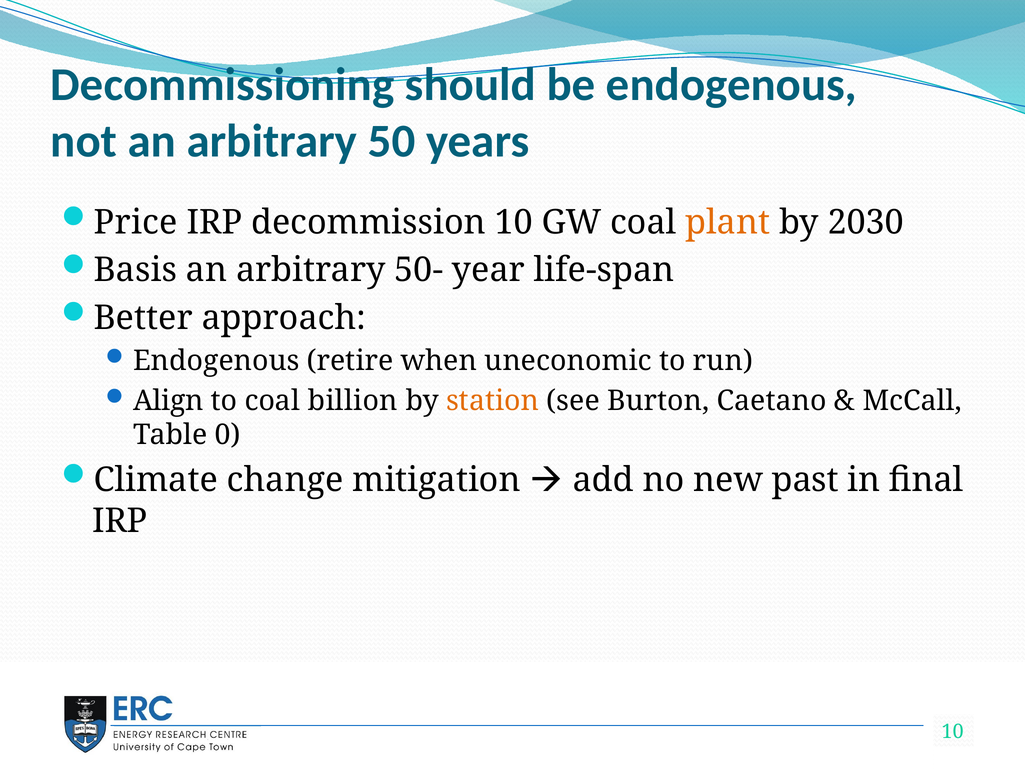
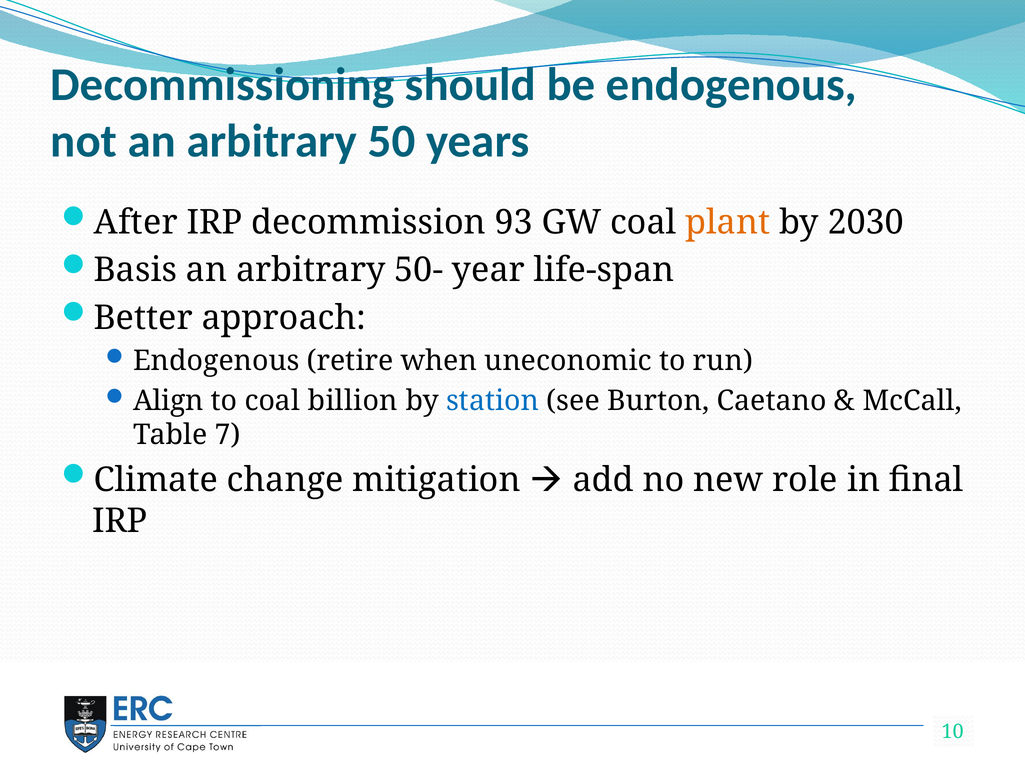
Price: Price -> After
decommission 10: 10 -> 93
station colour: orange -> blue
0: 0 -> 7
past: past -> role
